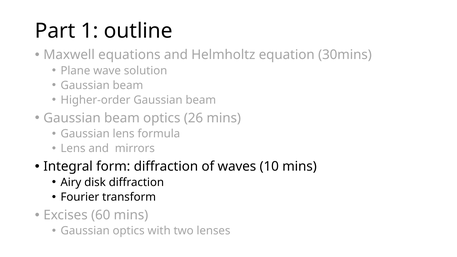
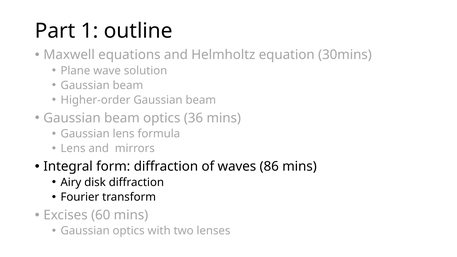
26: 26 -> 36
10: 10 -> 86
